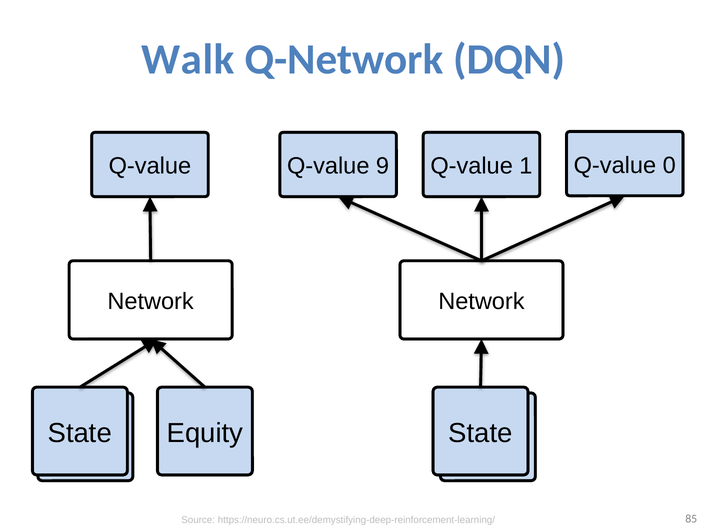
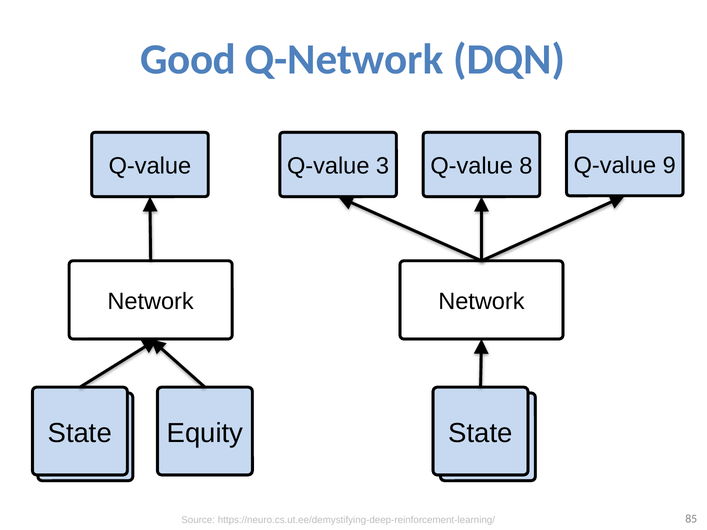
Walk: Walk -> Good
9: 9 -> 3
1: 1 -> 8
0: 0 -> 9
